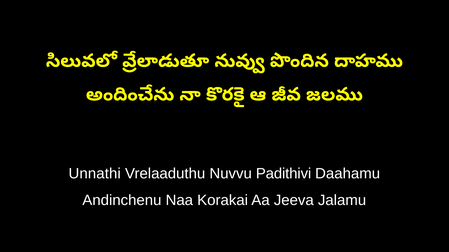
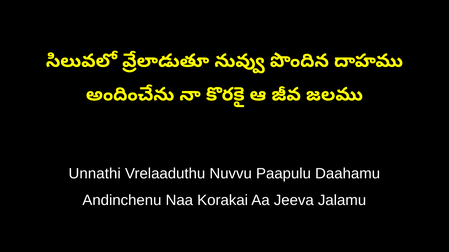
Padithivi: Padithivi -> Paapulu
